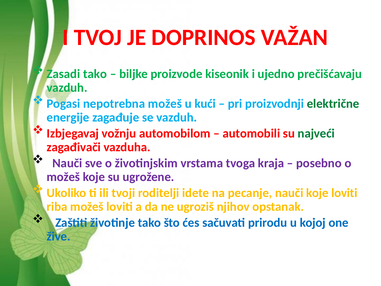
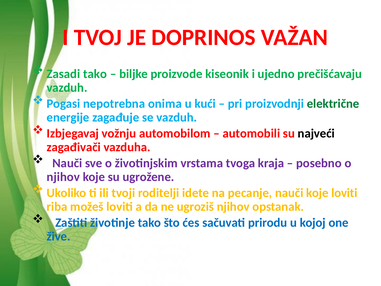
nepotrebna možeš: možeš -> onima
najveći colour: green -> black
možeš at (63, 177): možeš -> njihov
